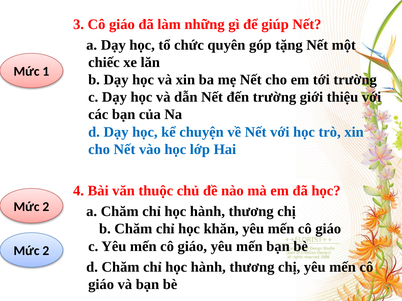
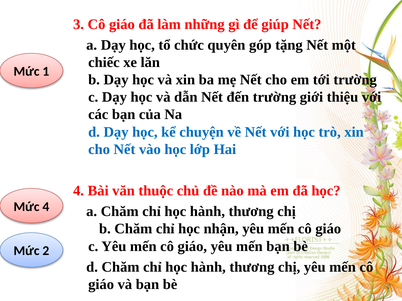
2 at (46, 207): 2 -> 4
khăn: khăn -> nhận
